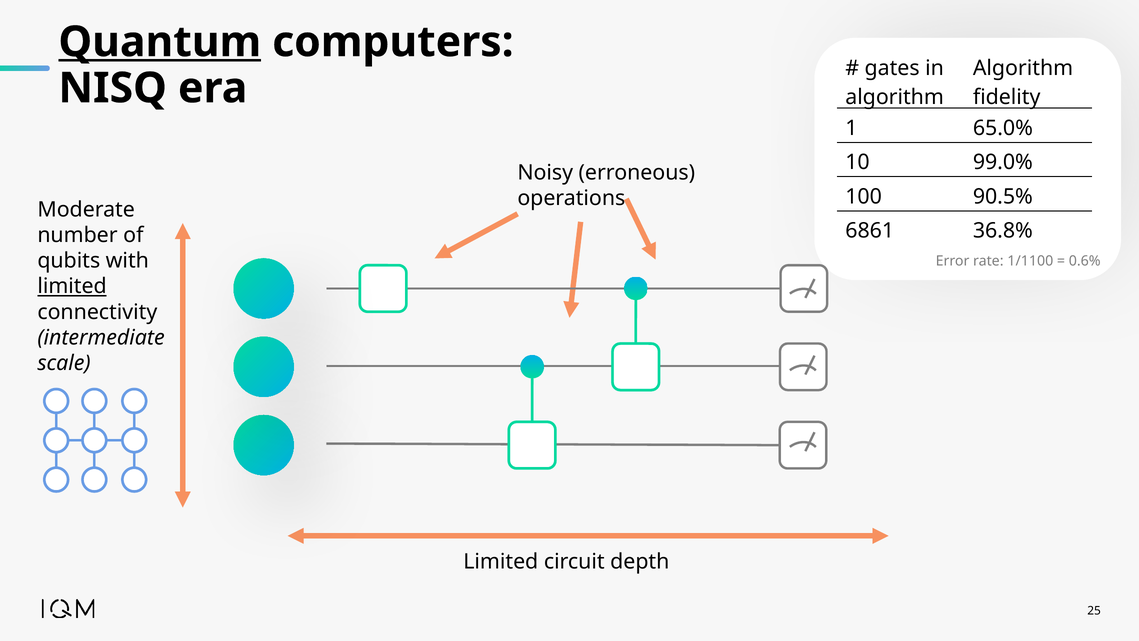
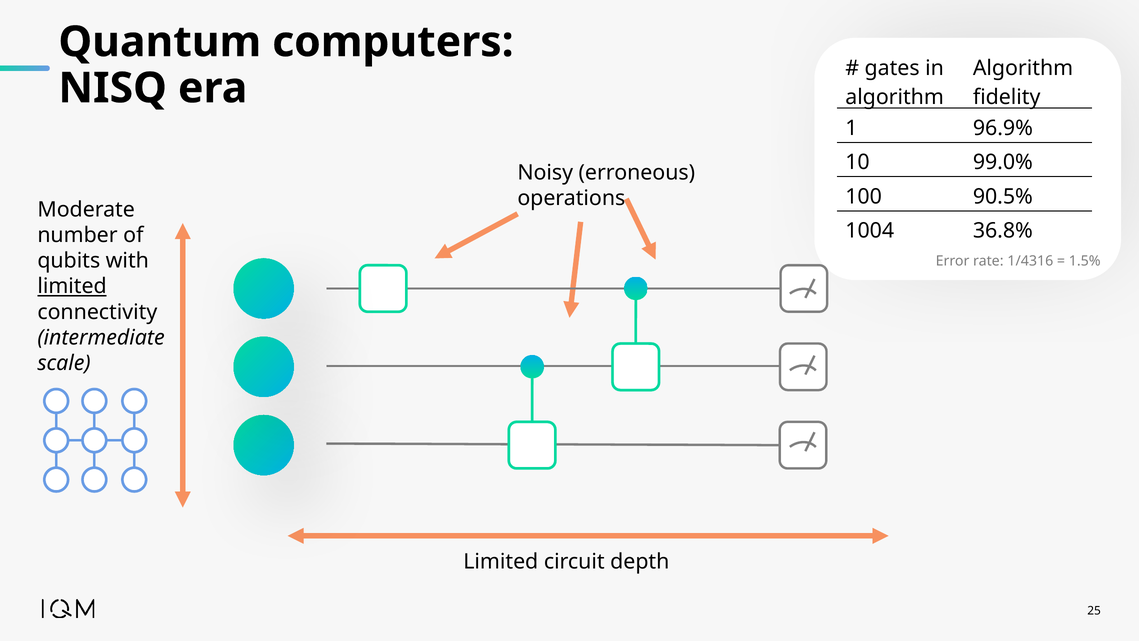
Quantum underline: present -> none
65.0%: 65.0% -> 96.9%
6861: 6861 -> 1004
1/1100: 1/1100 -> 1/4316
0.6%: 0.6% -> 1.5%
